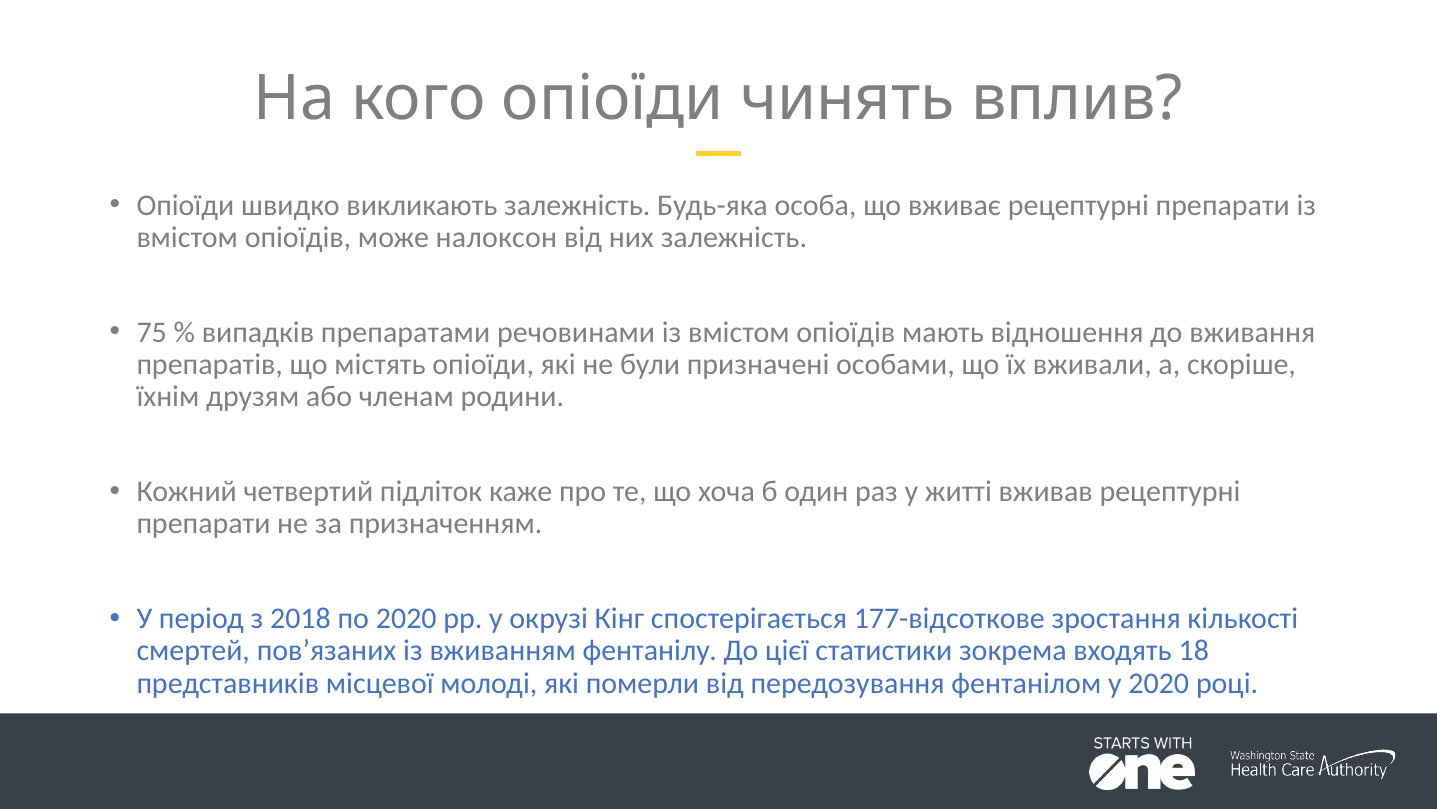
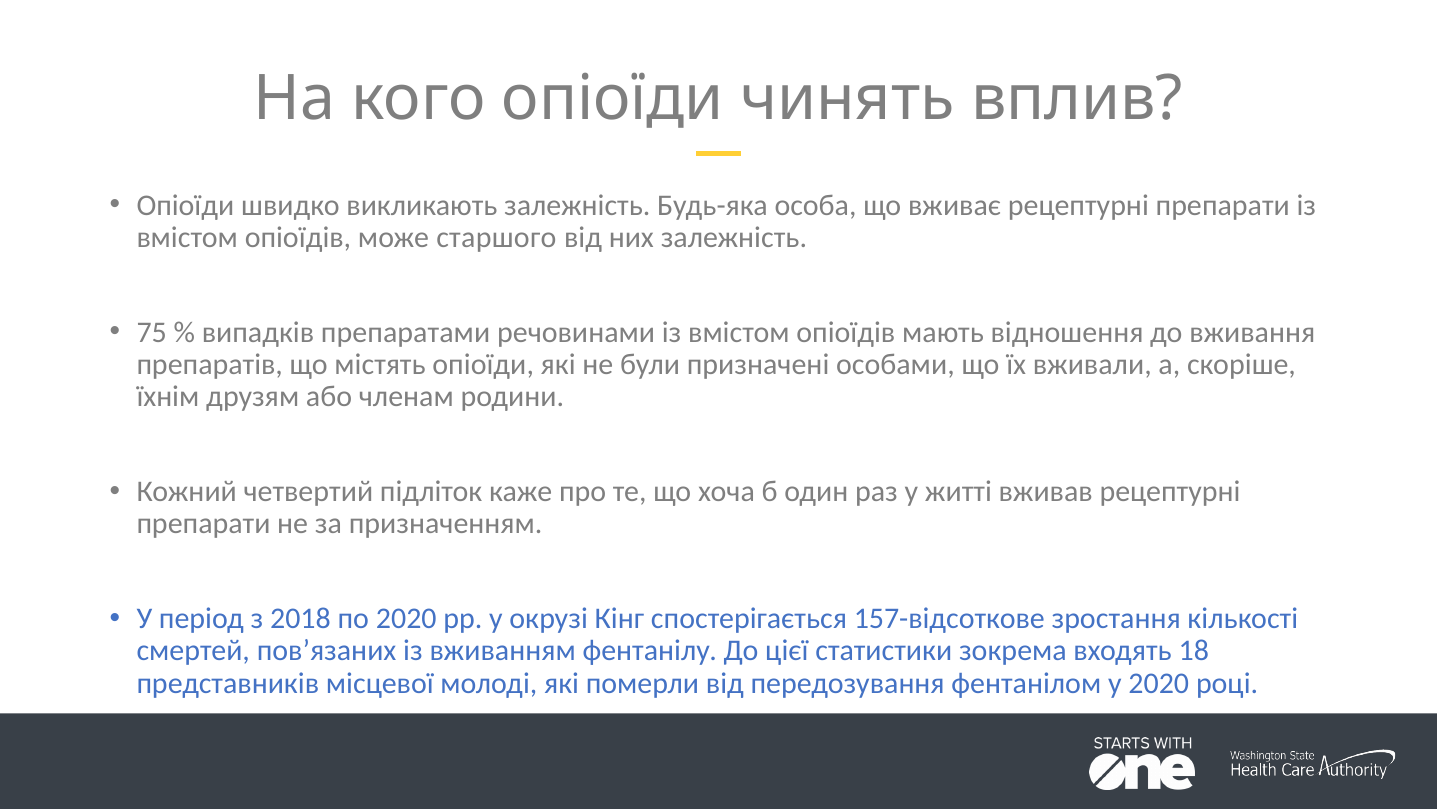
налоксон: налоксон -> старшого
177-відсоткове: 177-відсоткове -> 157-відсоткове
